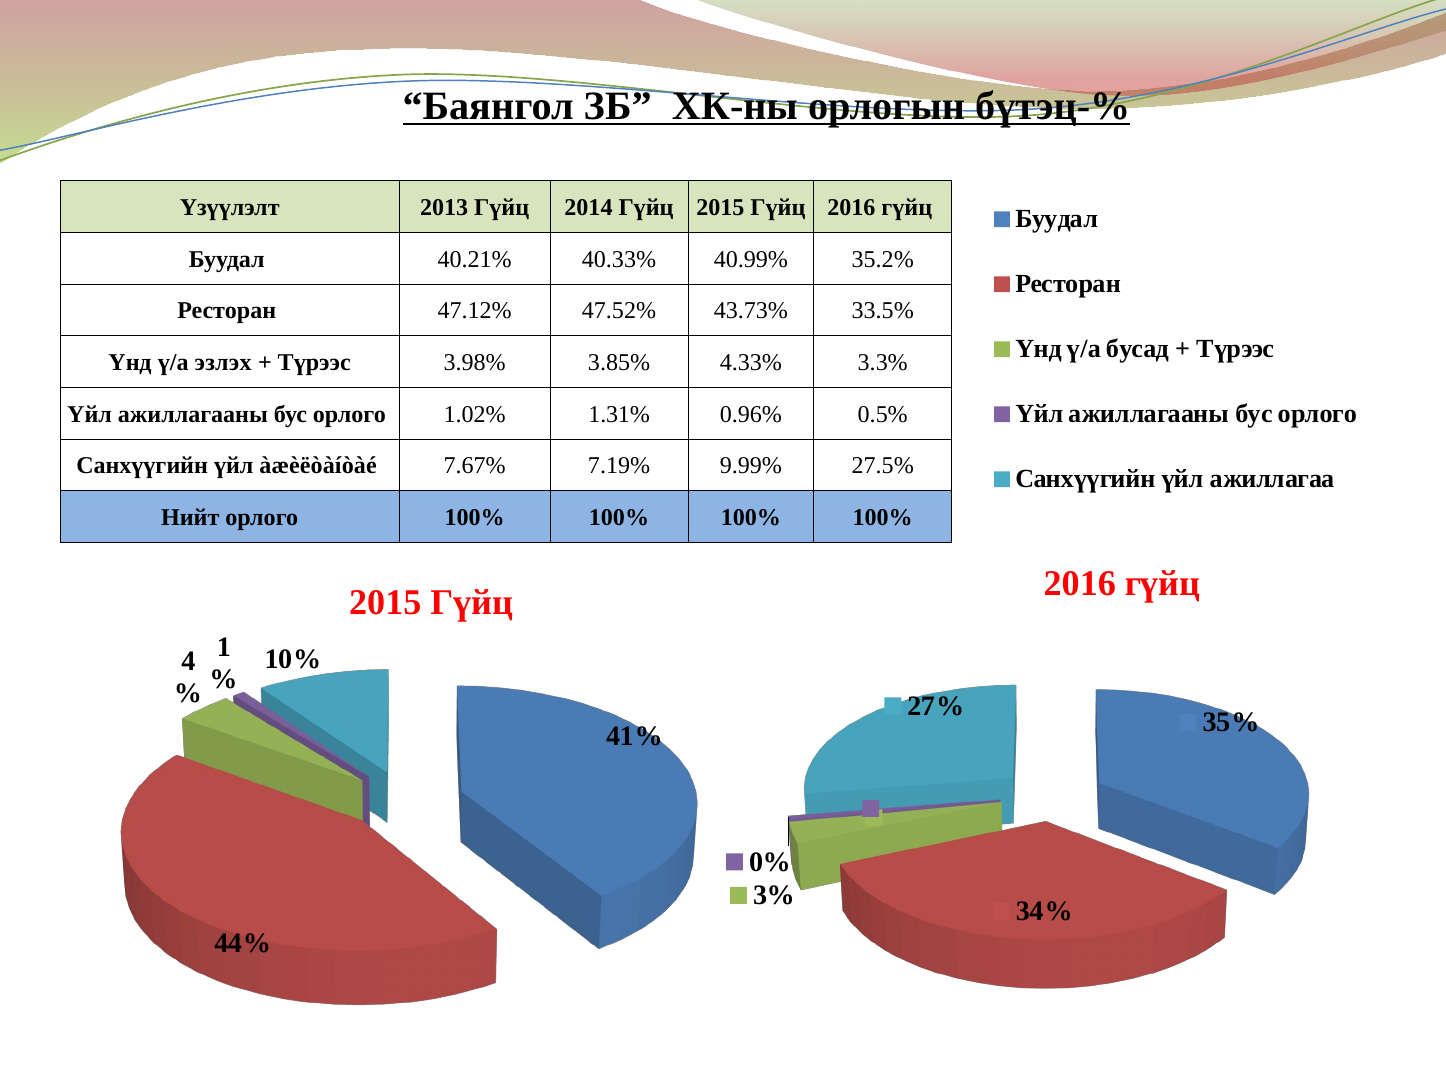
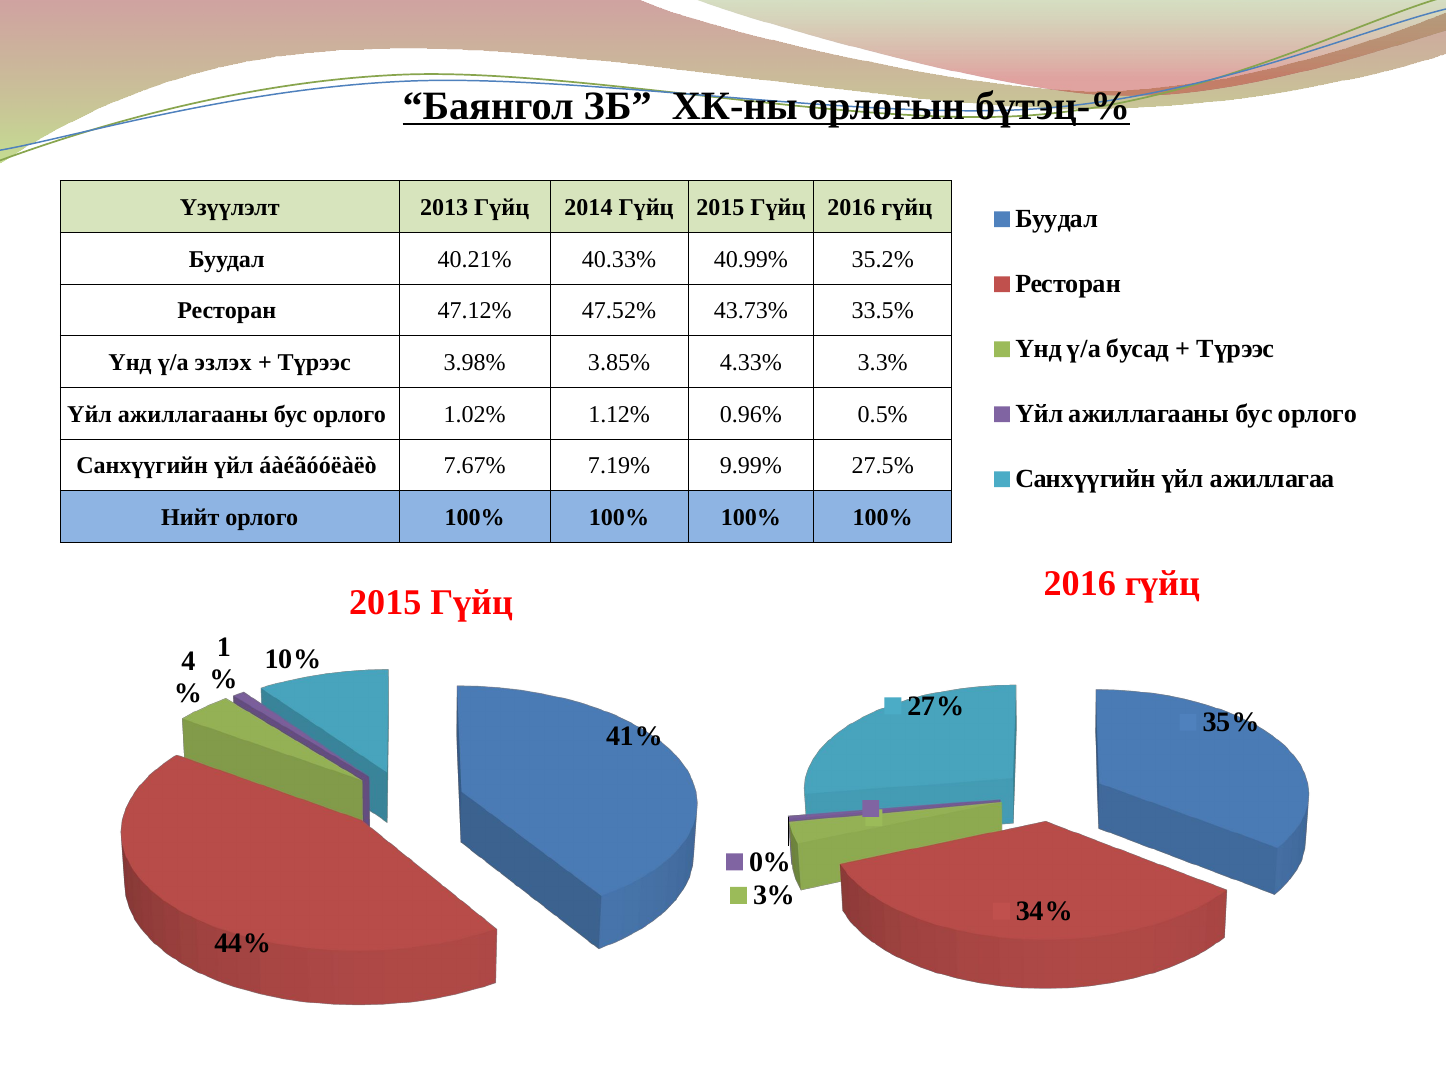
1.31%: 1.31% -> 1.12%
àæèëòàíòàé: àæèëòàíòàé -> áàéãóóëàëò
